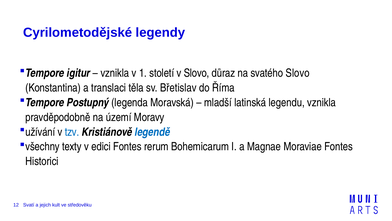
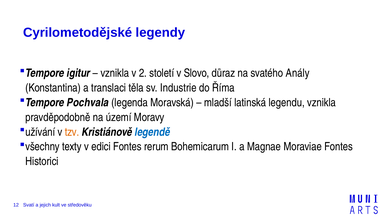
1: 1 -> 2
svatého Slovo: Slovo -> Anály
Břetislav: Břetislav -> Industrie
Postupný: Postupný -> Pochvala
tzv colour: blue -> orange
